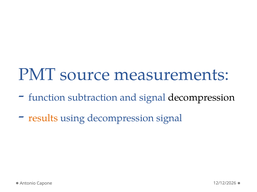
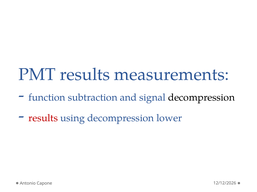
PMT source: source -> results
results at (43, 118) colour: orange -> red
decompression signal: signal -> lower
